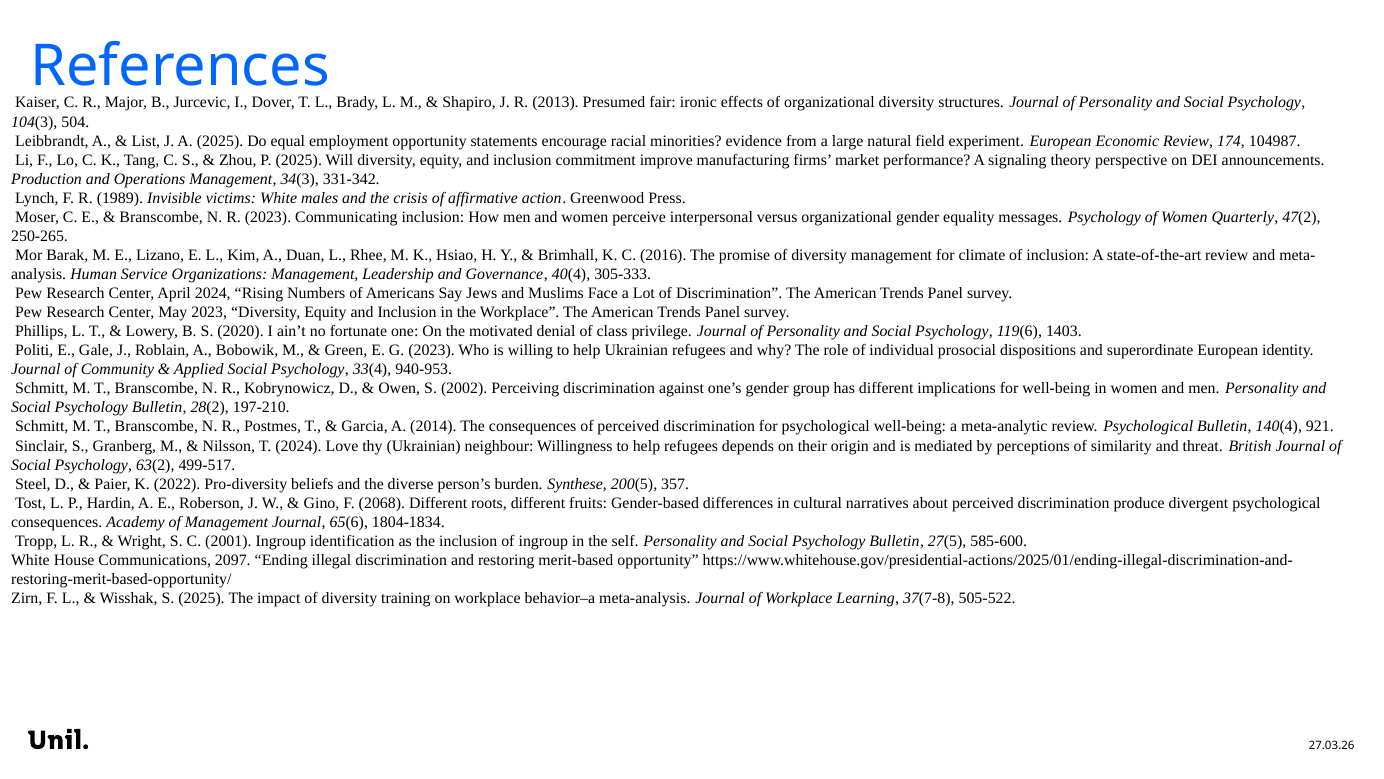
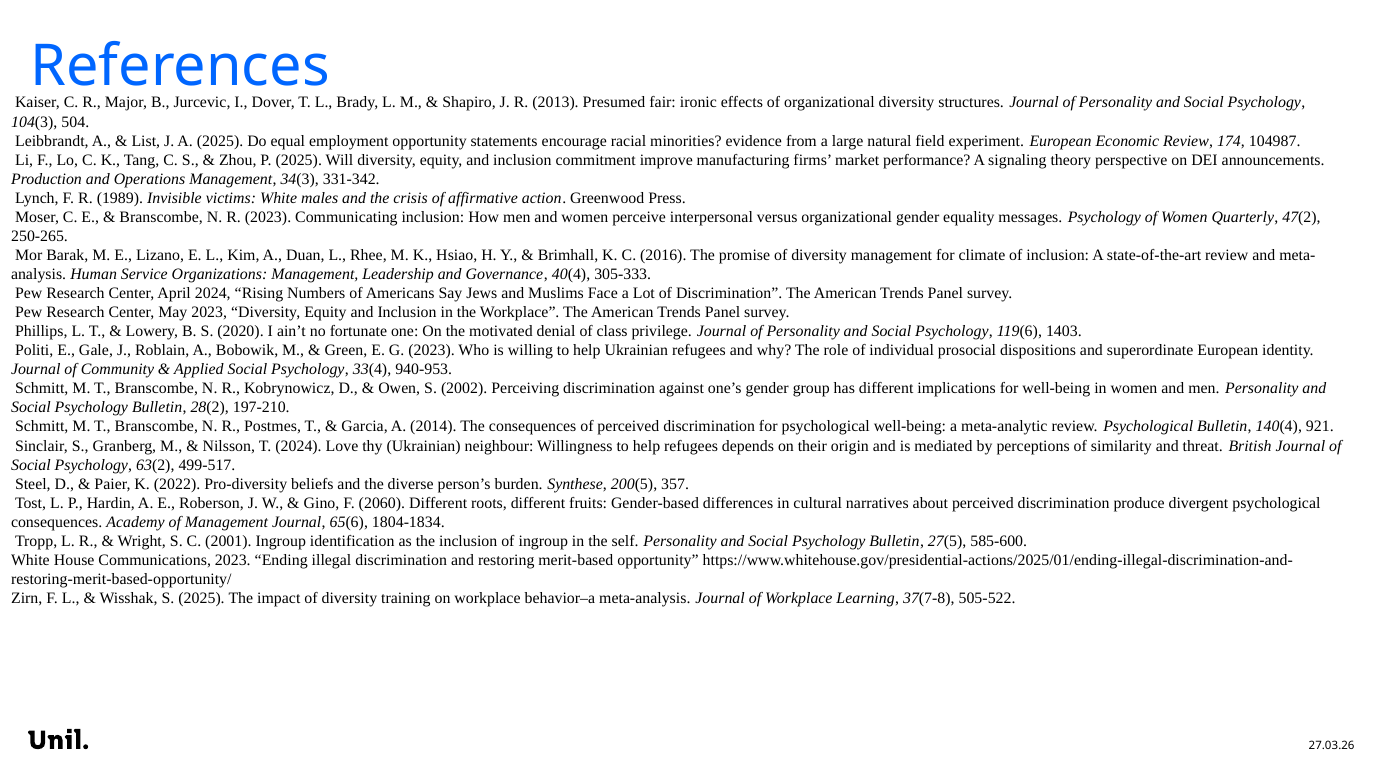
2068: 2068 -> 2060
Communications 2097: 2097 -> 2023
